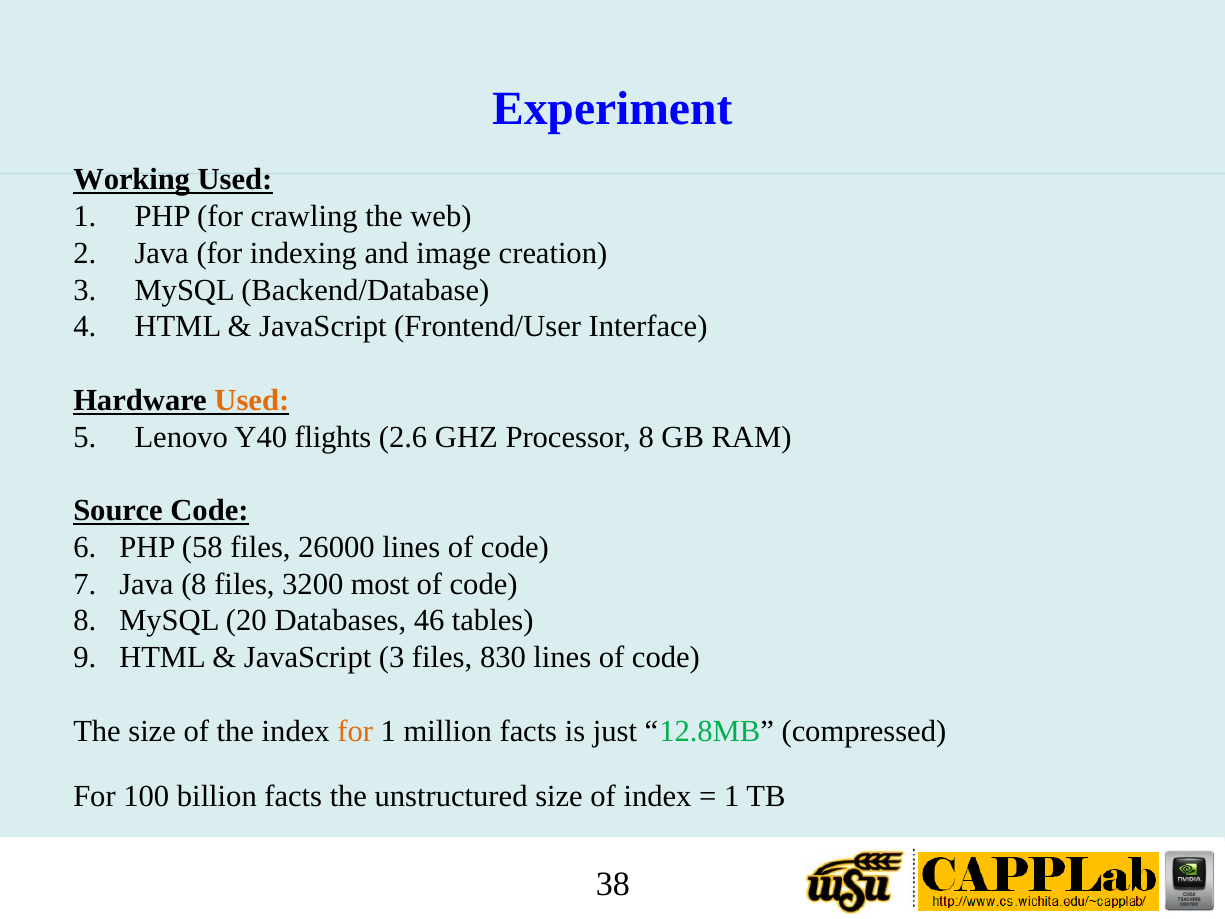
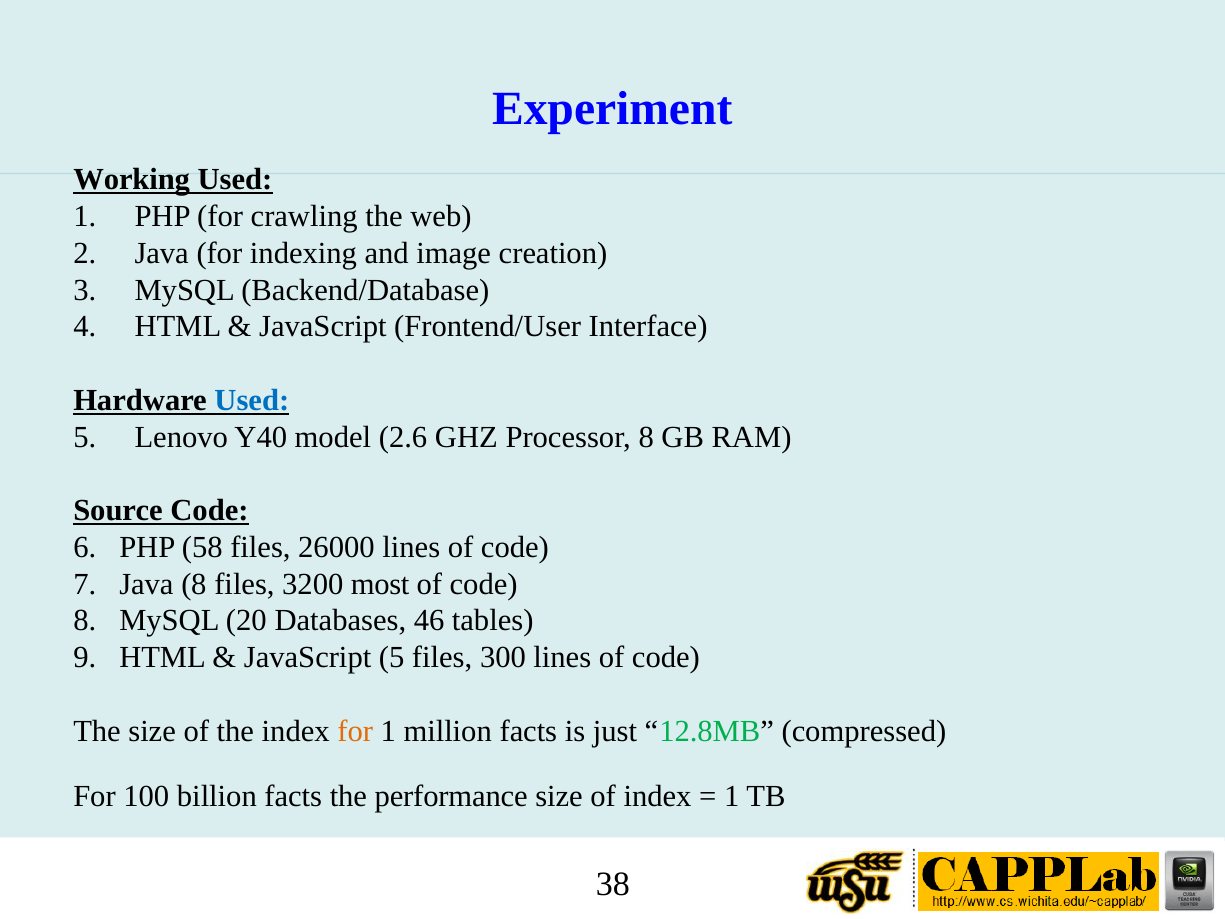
Used at (252, 400) colour: orange -> blue
flights: flights -> model
JavaScript 3: 3 -> 5
830: 830 -> 300
unstructured: unstructured -> performance
